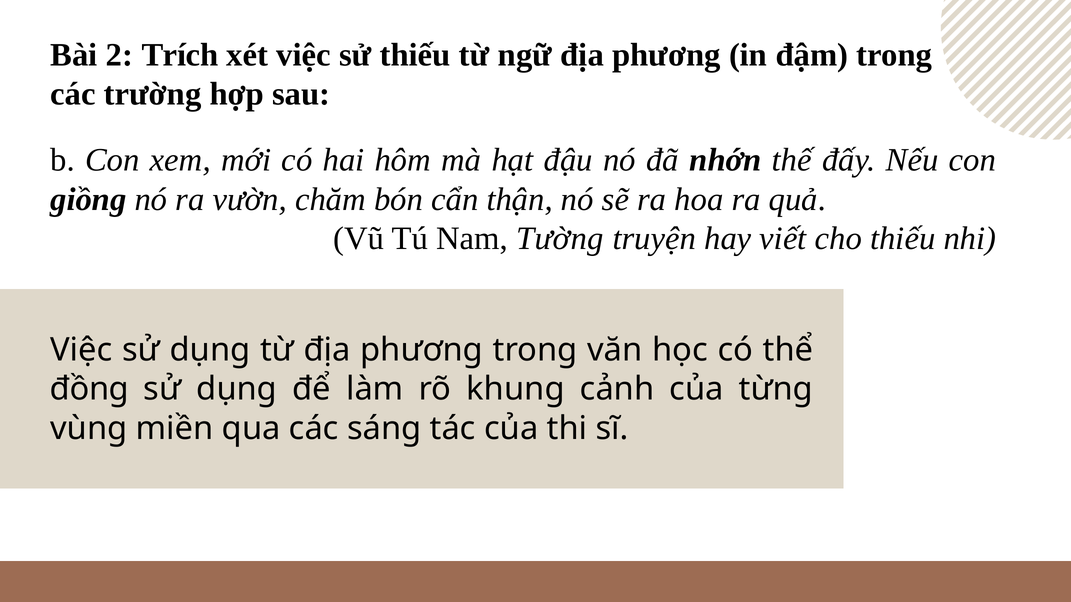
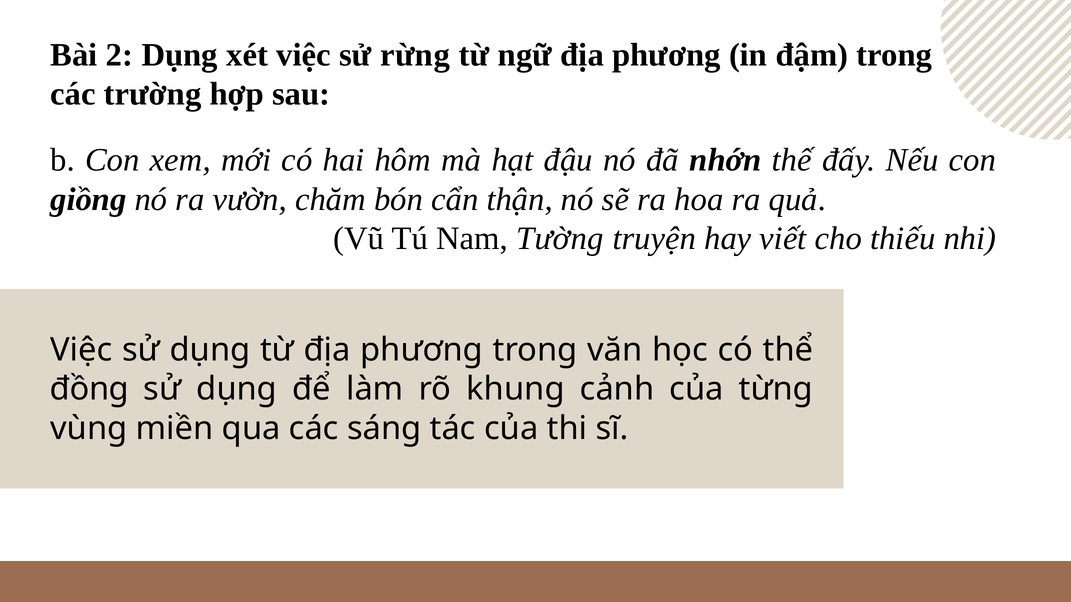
Trích: Trích -> Dụng
sử thiếu: thiếu -> rừng
